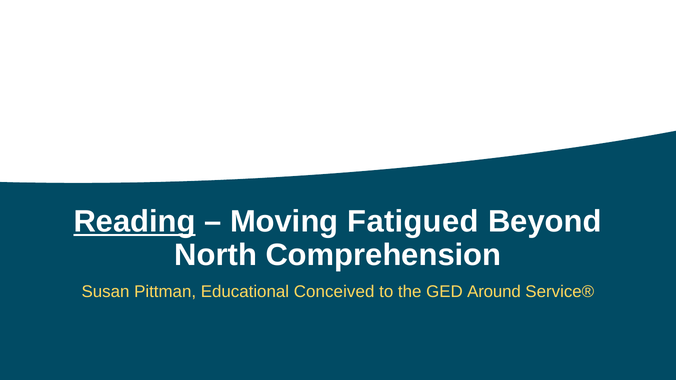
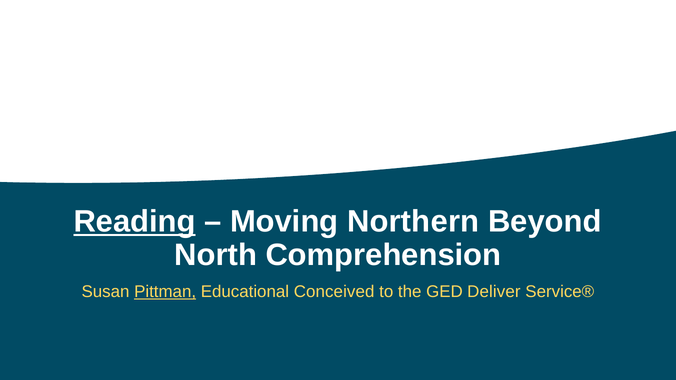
Fatigued: Fatigued -> Northern
Pittman underline: none -> present
Around: Around -> Deliver
